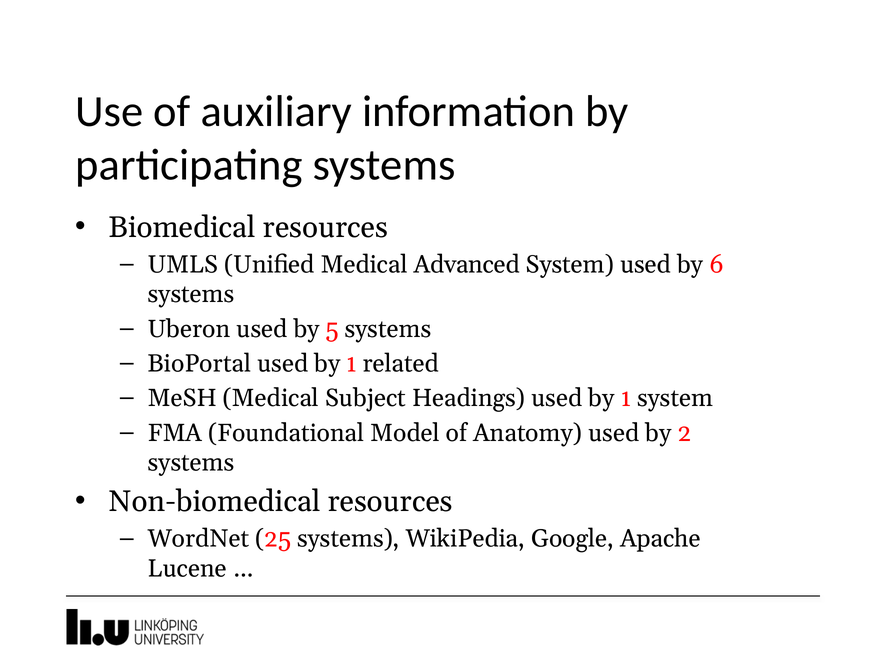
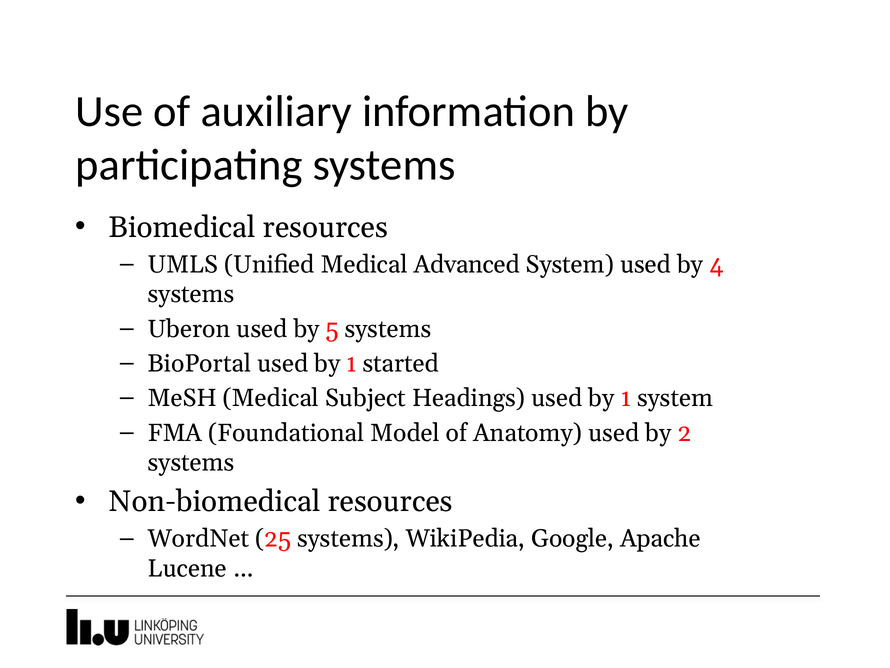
6: 6 -> 4
related: related -> started
